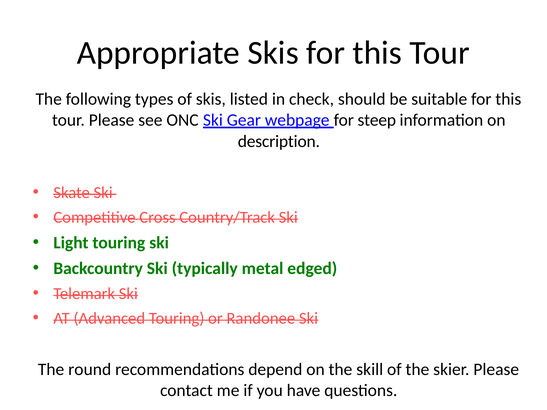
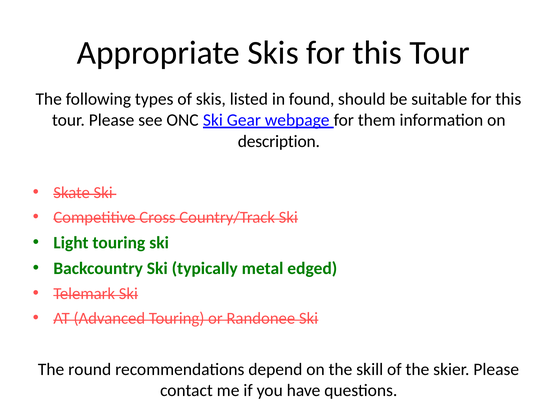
check: check -> found
steep: steep -> them
